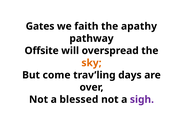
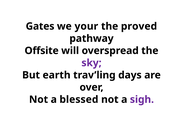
faith: faith -> your
apathy: apathy -> proved
sky colour: orange -> purple
come: come -> earth
